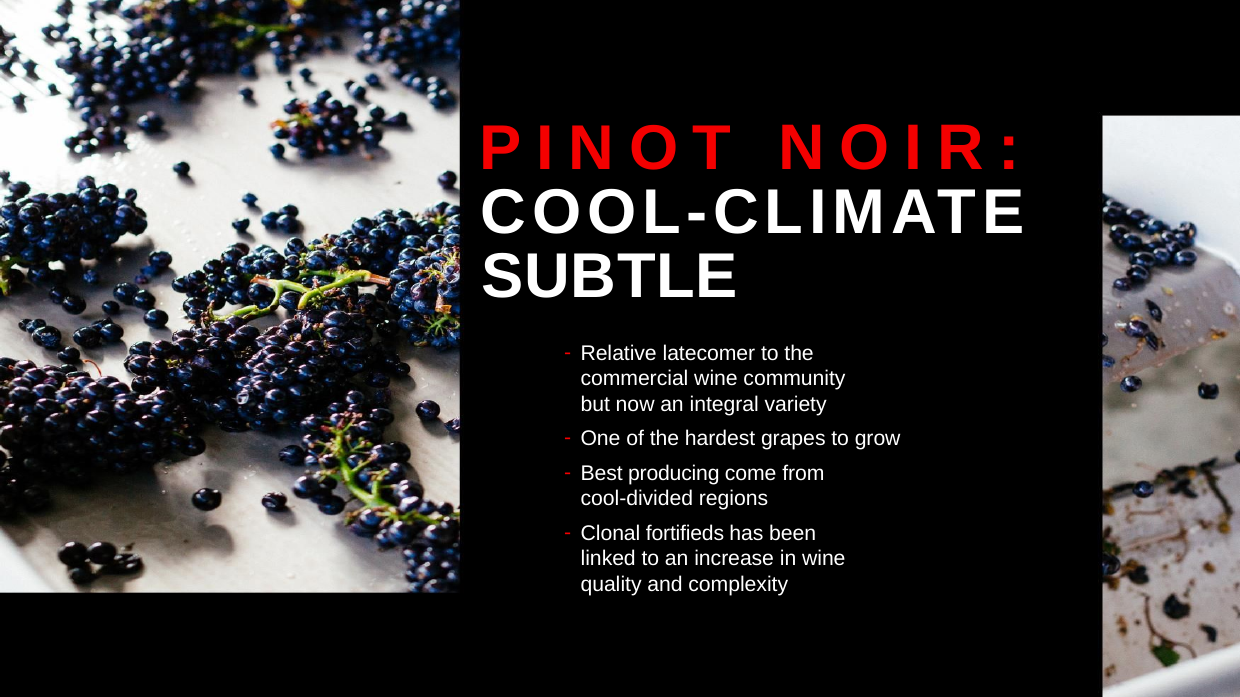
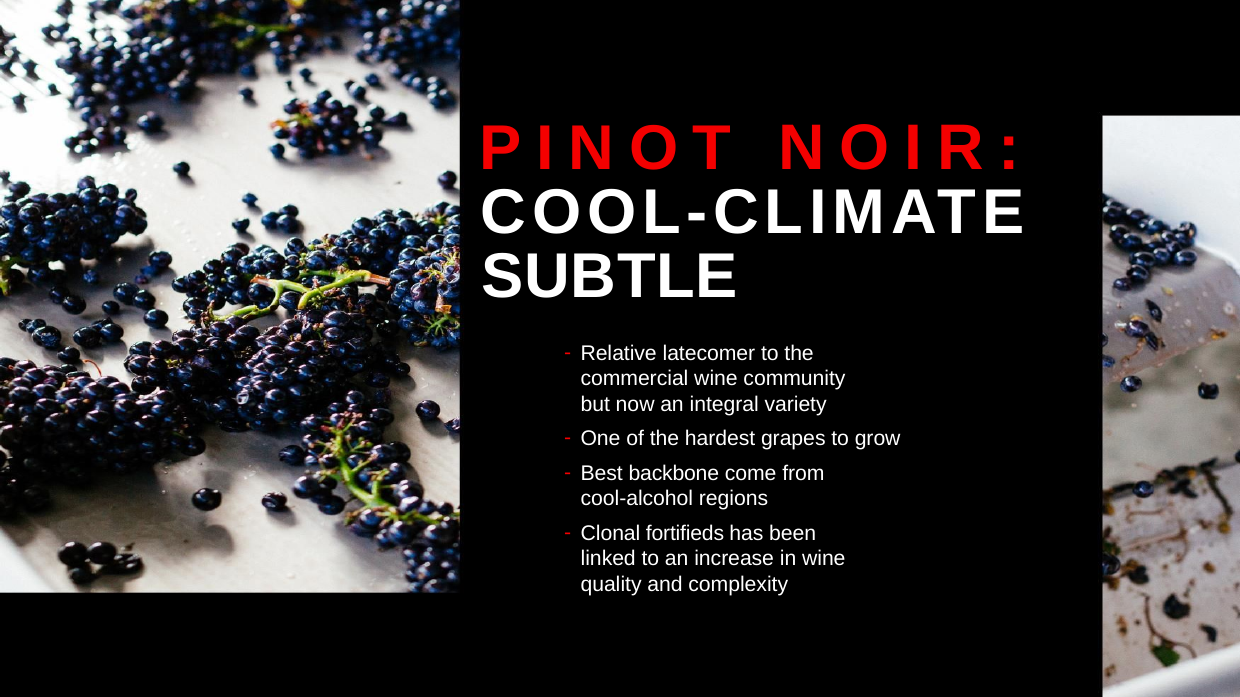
producing: producing -> backbone
cool‑divided: cool‑divided -> cool‑alcohol
